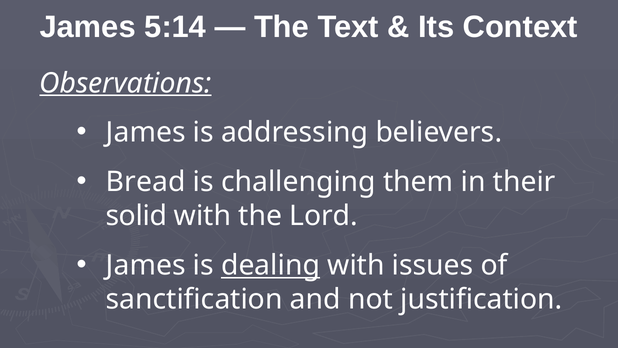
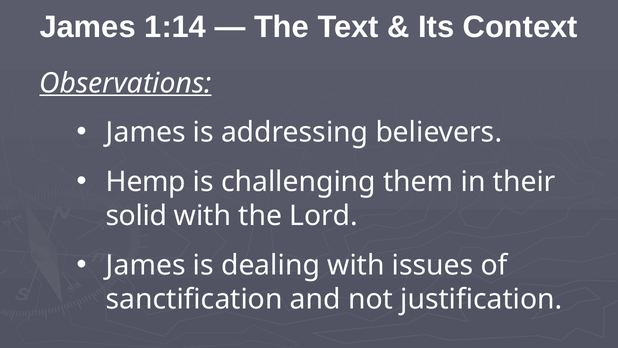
5:14: 5:14 -> 1:14
Bread: Bread -> Hemp
dealing underline: present -> none
